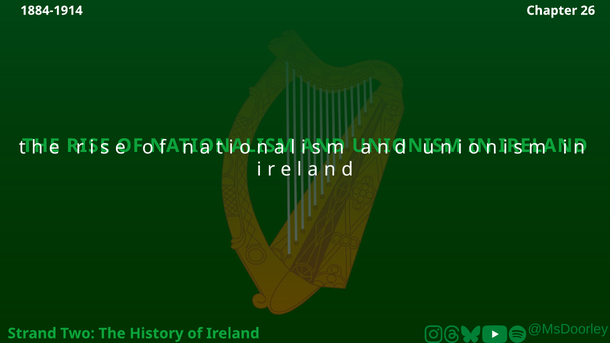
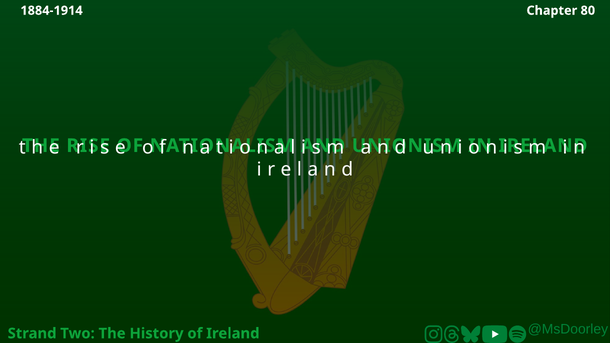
26: 26 -> 80
